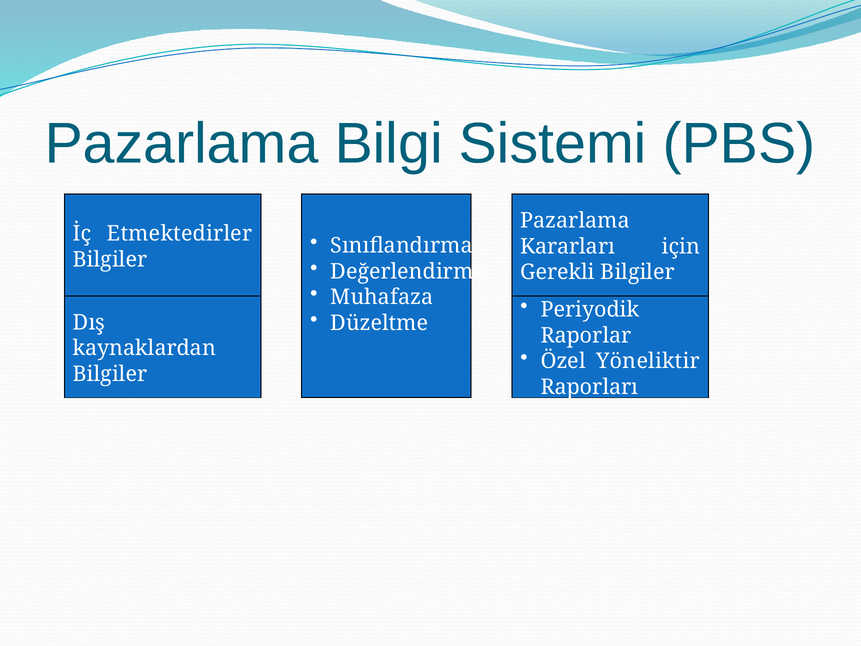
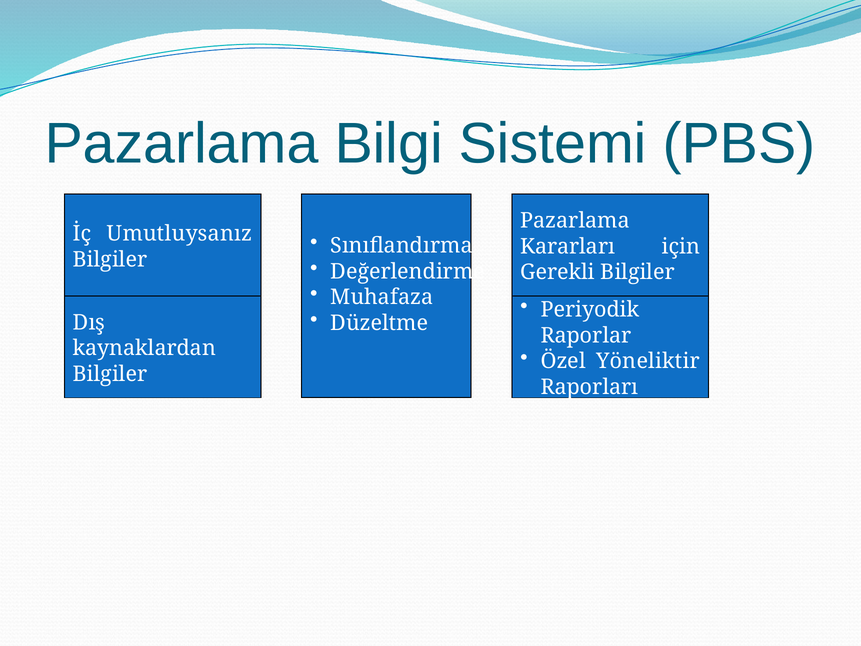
Etmektedirler: Etmektedirler -> Umutluysanız
